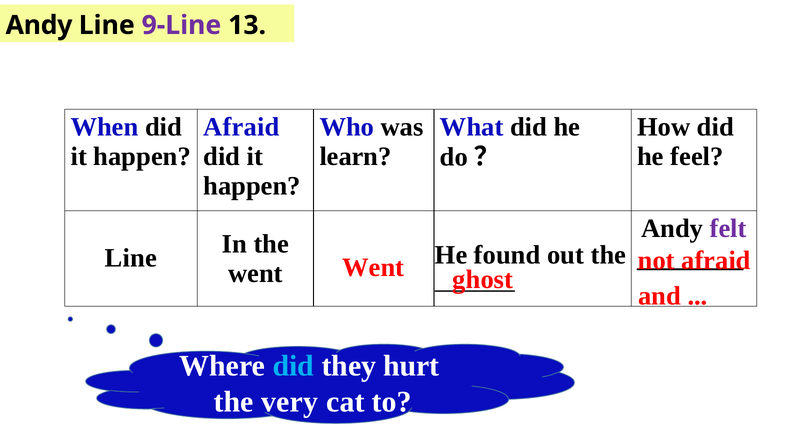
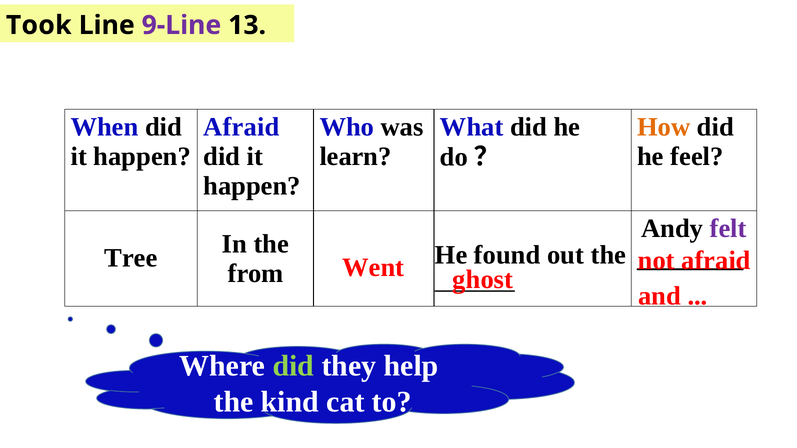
Andy at (39, 25): Andy -> Took
How colour: black -> orange
Line at (131, 258): Line -> Tree
went at (255, 274): went -> from
did at (293, 366) colour: light blue -> light green
hurt: hurt -> help
very: very -> kind
